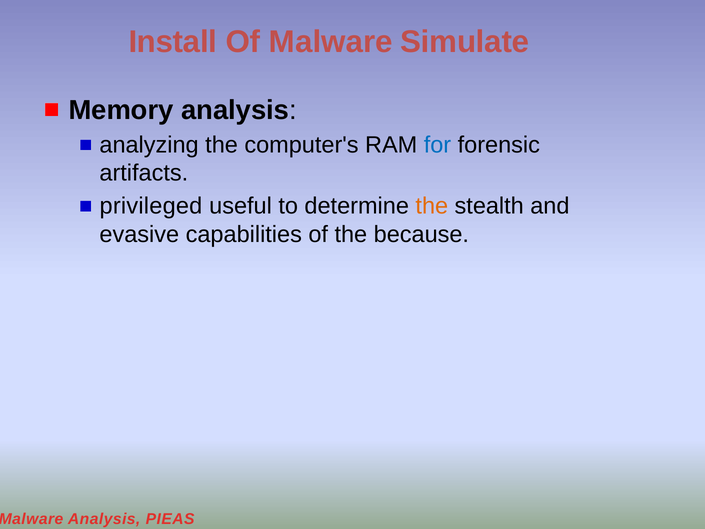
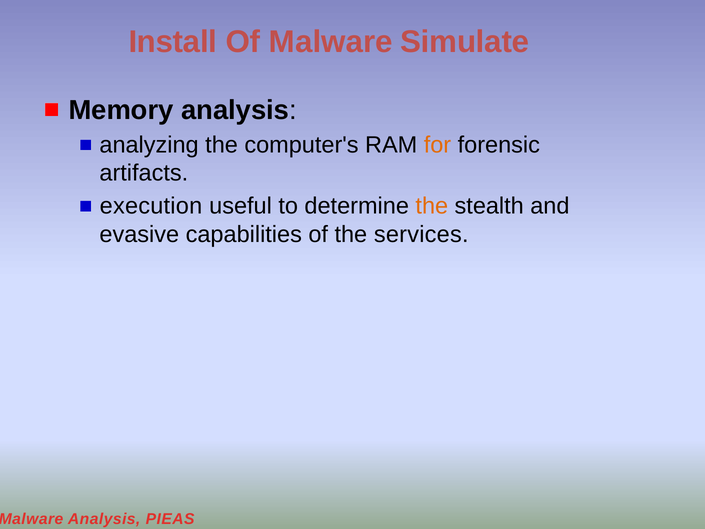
for colour: blue -> orange
privileged: privileged -> execution
because: because -> services
